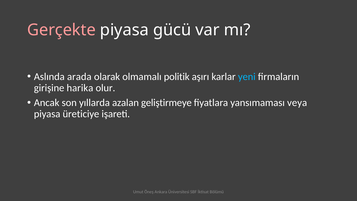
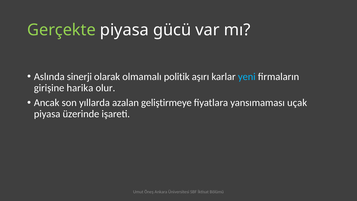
Gerçekte colour: pink -> light green
arada: arada -> sinerji
veya: veya -> uçak
üreticiye: üreticiye -> üzerinde
